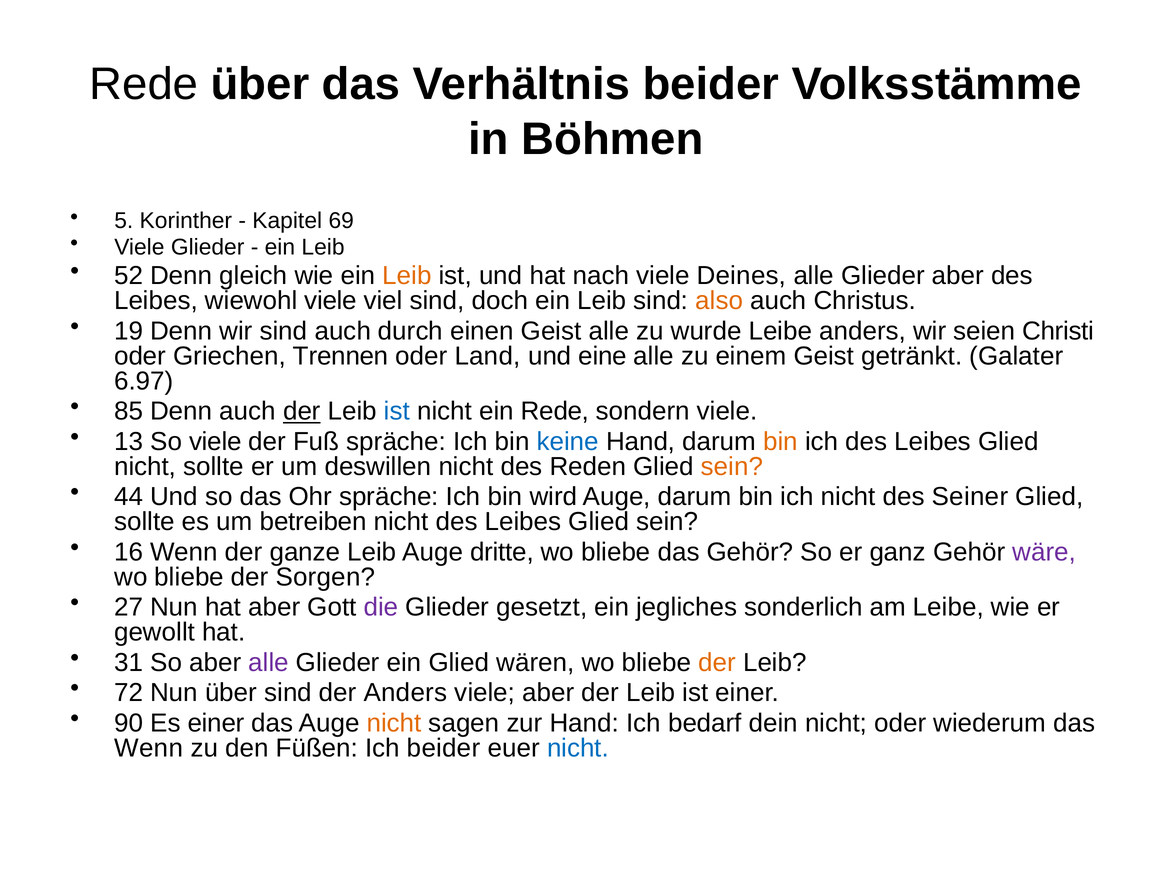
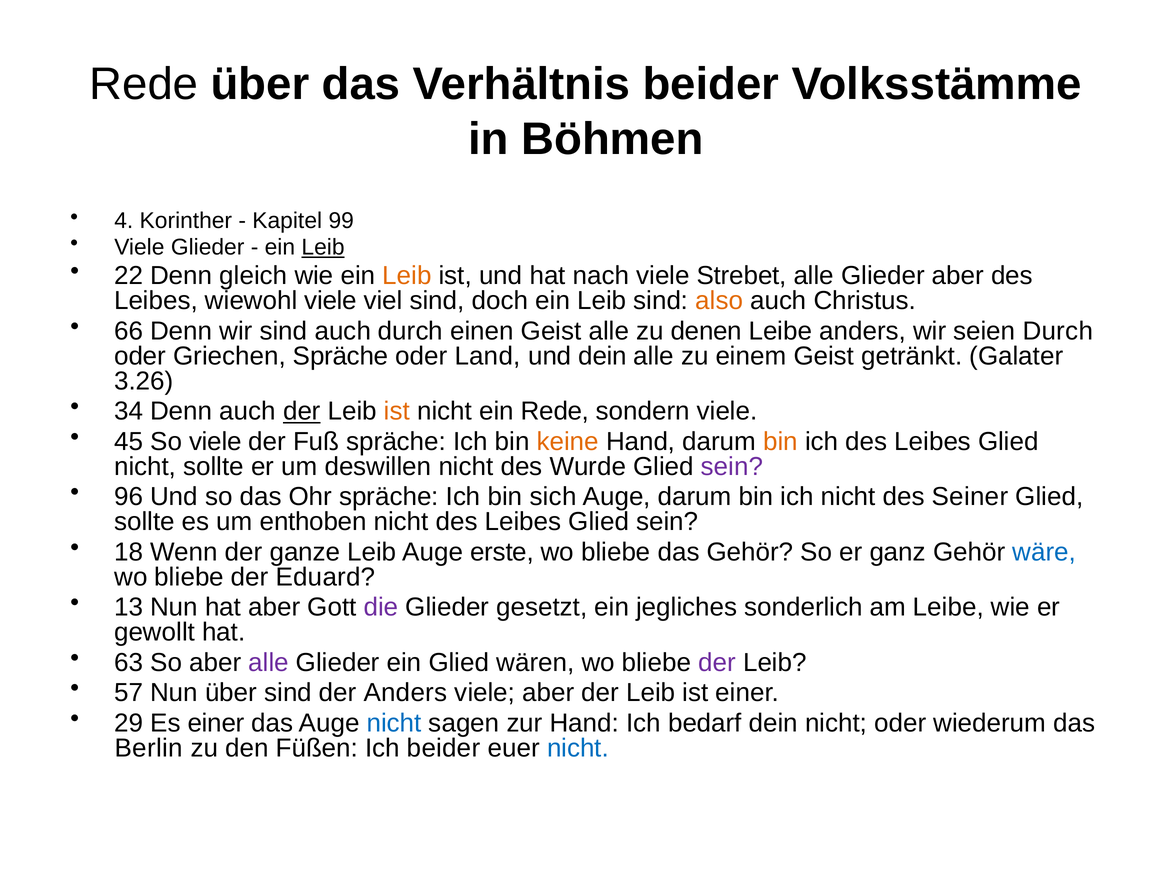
5: 5 -> 4
69: 69 -> 99
Leib at (323, 247) underline: none -> present
52: 52 -> 22
Deines: Deines -> Strebet
19: 19 -> 66
wurde: wurde -> denen
seien Christi: Christi -> Durch
Griechen Trennen: Trennen -> Spräche
und eine: eine -> dein
6.97: 6.97 -> 3.26
85: 85 -> 34
ist at (397, 411) colour: blue -> orange
13: 13 -> 45
keine colour: blue -> orange
Reden: Reden -> Wurde
sein at (732, 467) colour: orange -> purple
44: 44 -> 96
wird: wird -> sich
betreiben: betreiben -> enthoben
16: 16 -> 18
dritte: dritte -> erste
wäre colour: purple -> blue
Sorgen: Sorgen -> Eduard
27: 27 -> 13
31: 31 -> 63
der at (717, 662) colour: orange -> purple
72: 72 -> 57
90: 90 -> 29
nicht at (394, 723) colour: orange -> blue
Wenn at (149, 748): Wenn -> Berlin
